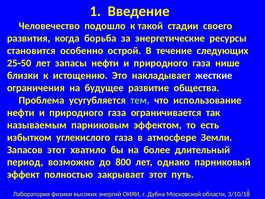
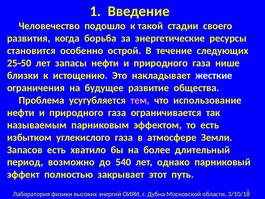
тем colour: light green -> pink
Запасов этот: этот -> есть
800: 800 -> 540
